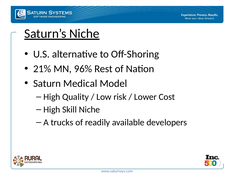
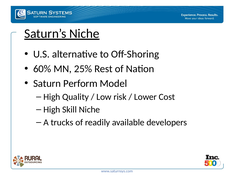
21%: 21% -> 60%
96%: 96% -> 25%
Medical: Medical -> Perform
